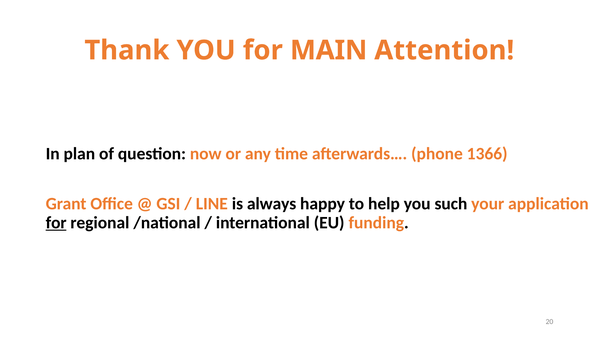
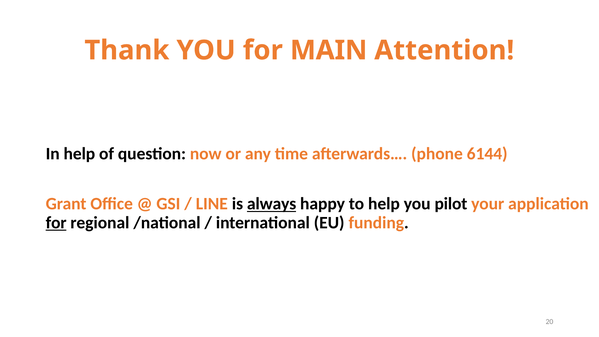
In plan: plan -> help
1366: 1366 -> 6144
always underline: none -> present
such: such -> pilot
